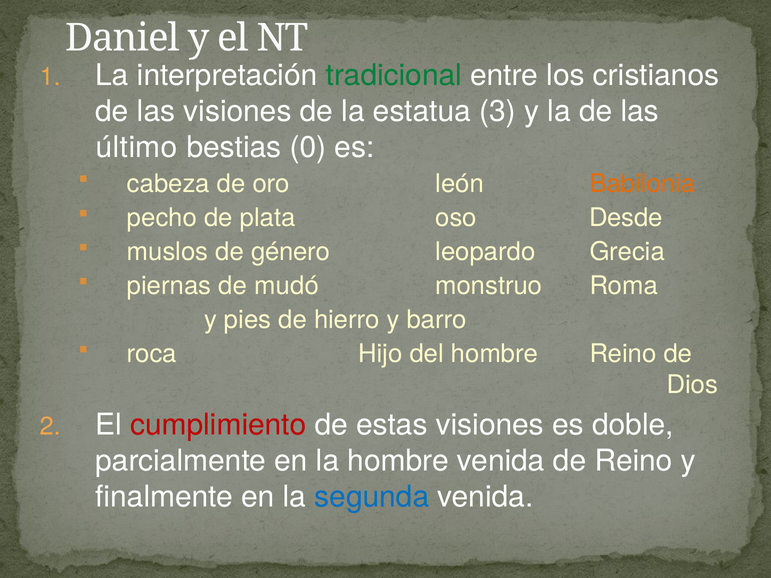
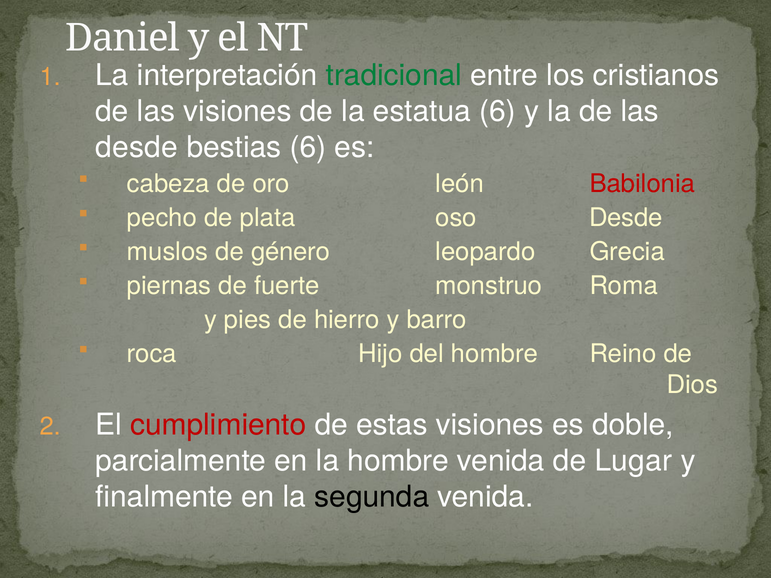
estatua 3: 3 -> 6
último at (137, 147): último -> desde
bestias 0: 0 -> 6
Babilonia colour: orange -> red
mudó: mudó -> fuerte
de Reino: Reino -> Lugar
segunda colour: blue -> black
